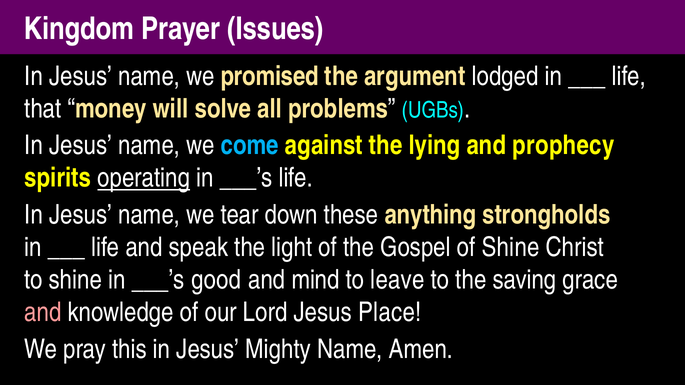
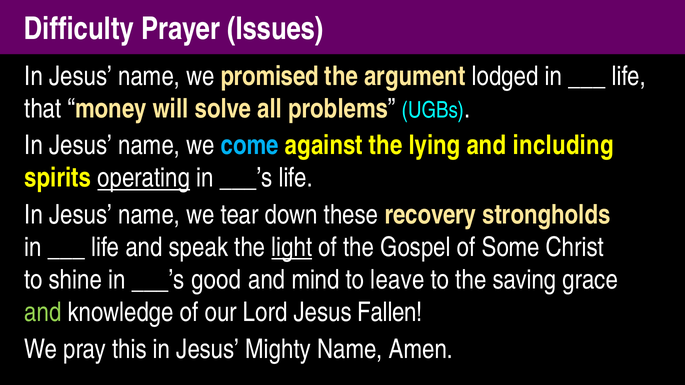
Kingdom: Kingdom -> Difficulty
prophecy: prophecy -> including
anything: anything -> recovery
light underline: none -> present
of Shine: Shine -> Some
and at (43, 313) colour: pink -> light green
Place: Place -> Fallen
